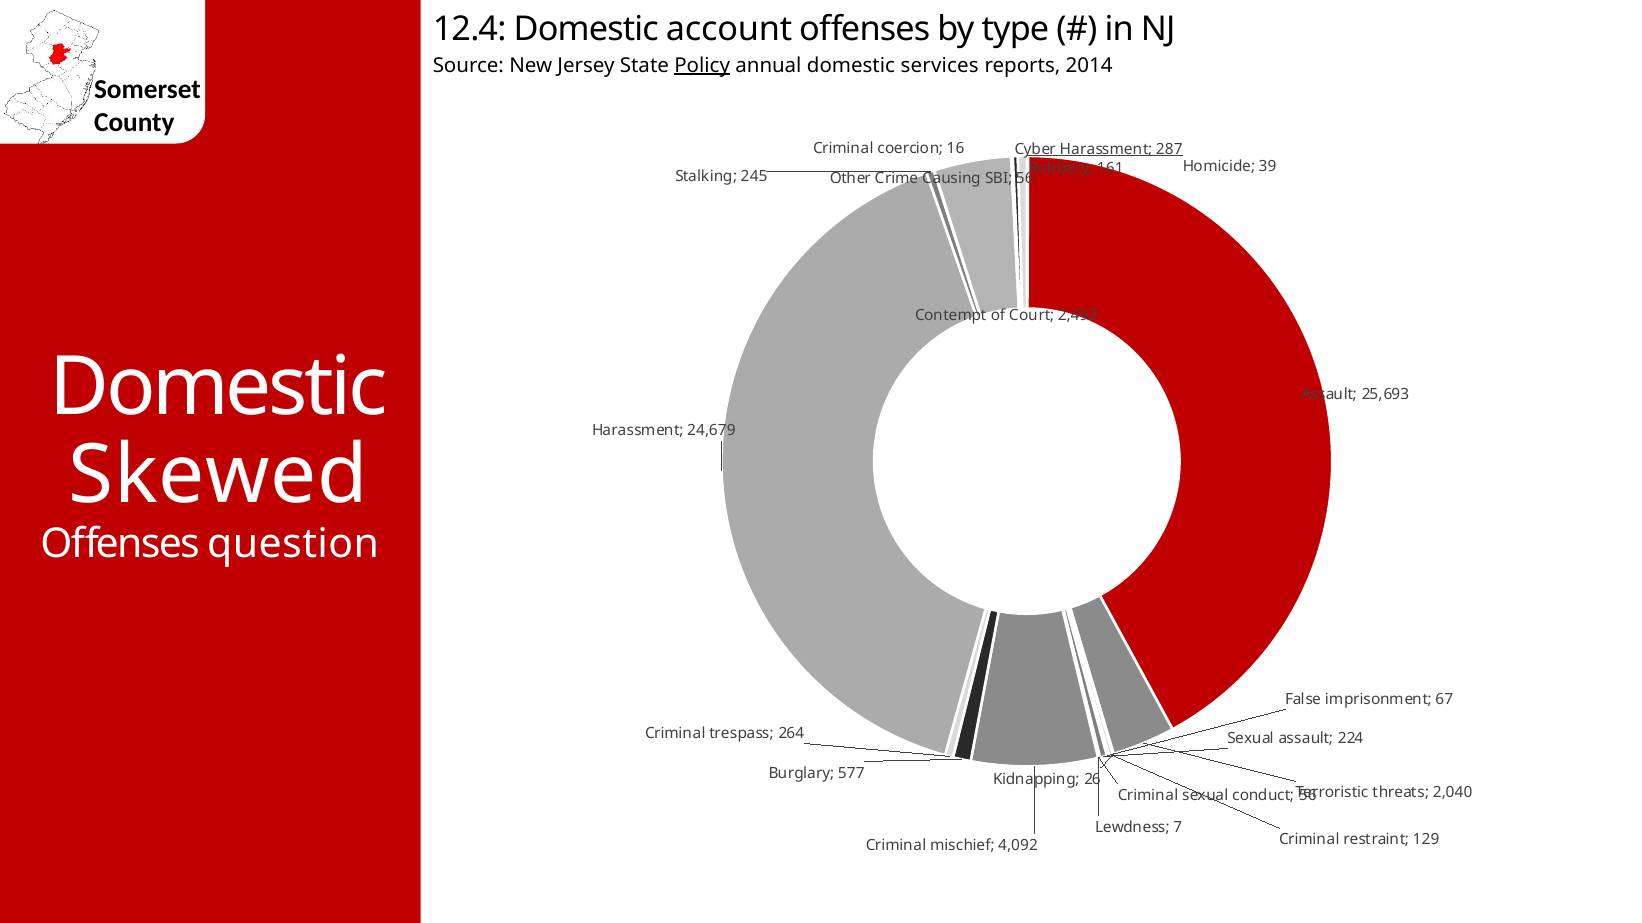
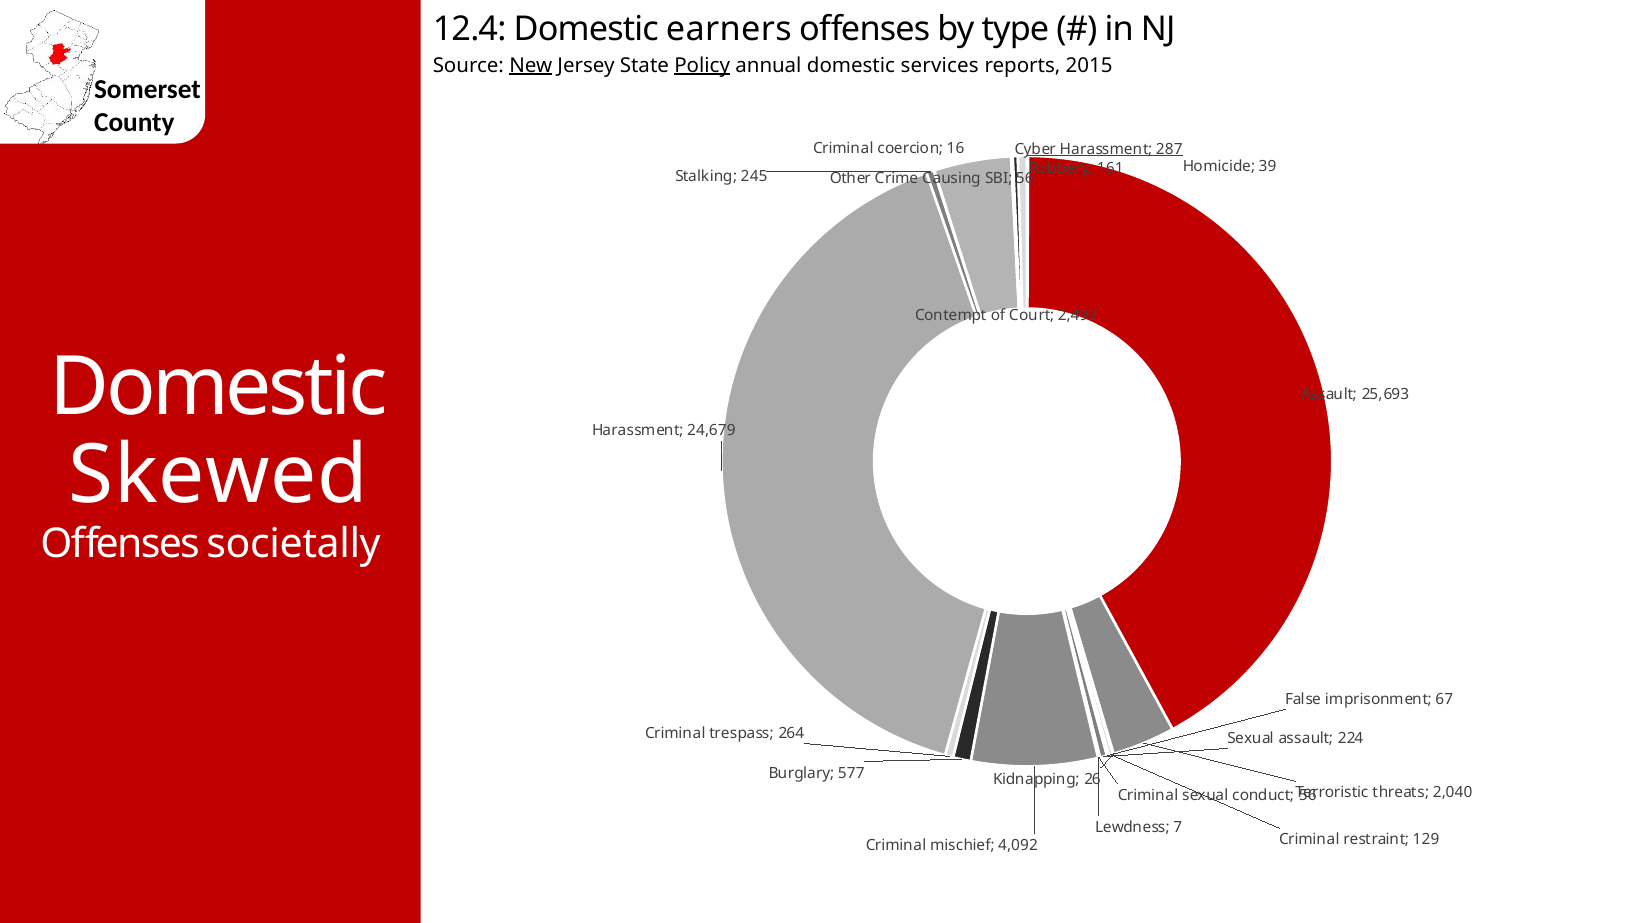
account: account -> earners
New underline: none -> present
2014: 2014 -> 2015
question: question -> societally
